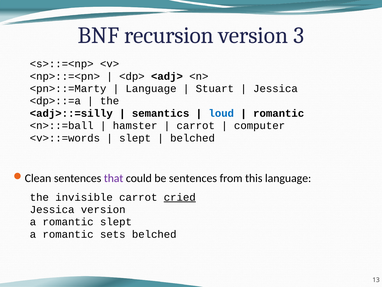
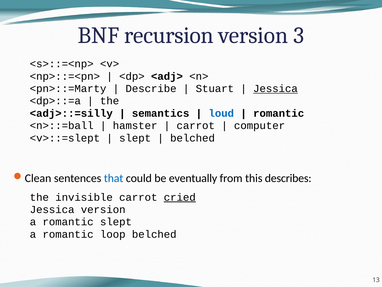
Language at (151, 88): Language -> Describe
Jessica at (275, 88) underline: none -> present
<v>::=words: <v>::=words -> <v>::=slept
that colour: purple -> blue
be sentences: sentences -> eventually
this language: language -> describes
sets: sets -> loop
